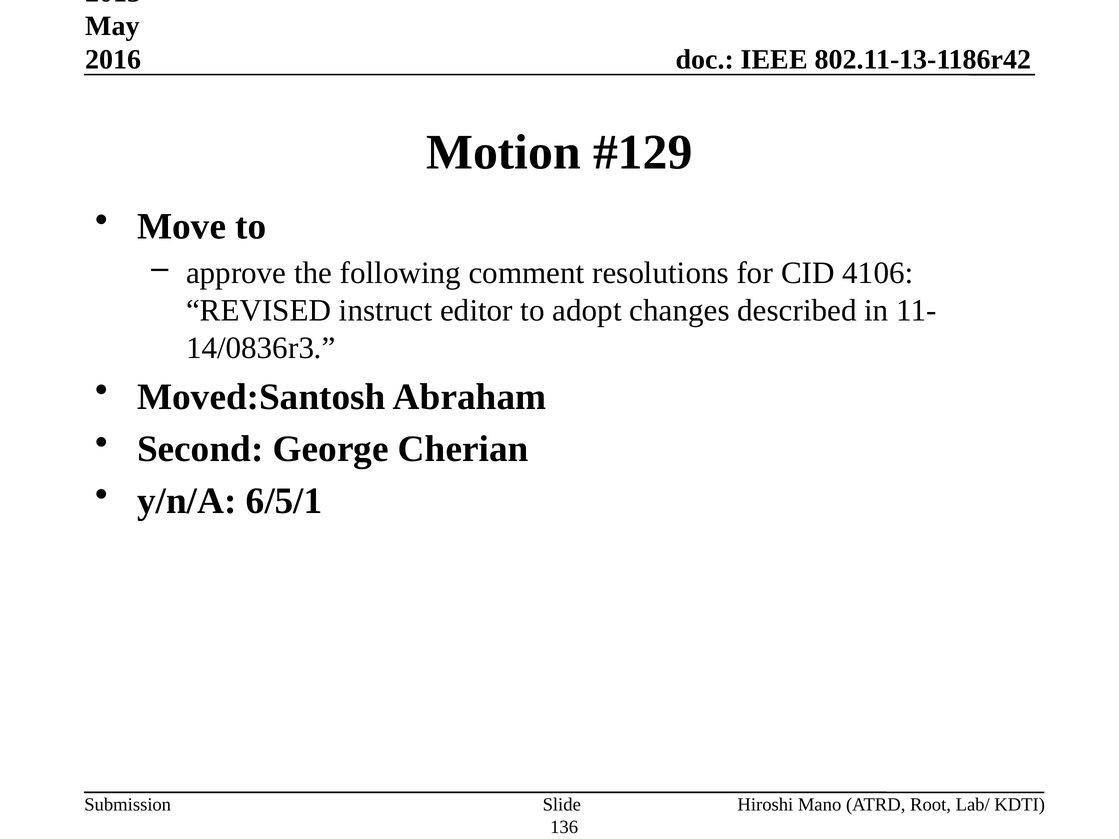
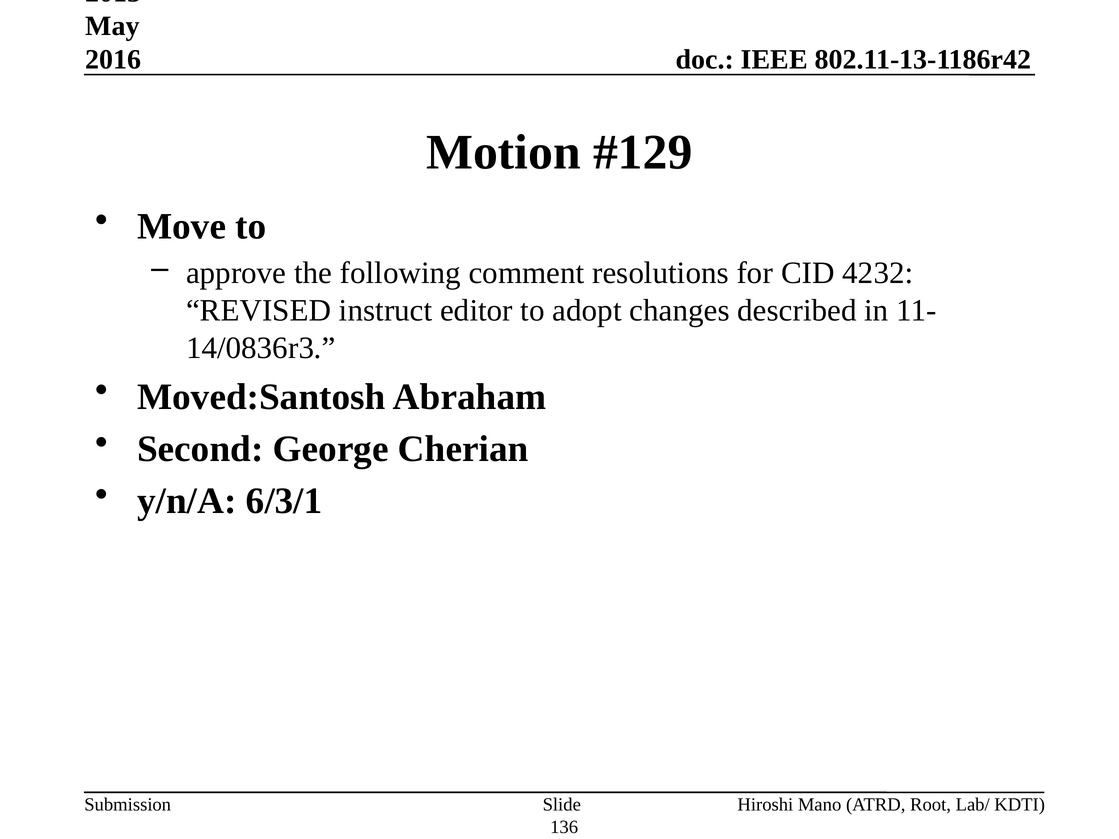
4106: 4106 -> 4232
6/5/1: 6/5/1 -> 6/3/1
